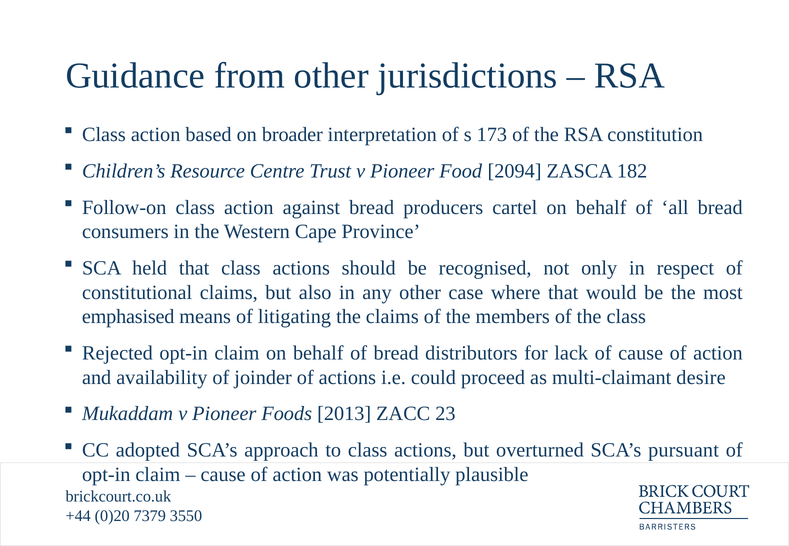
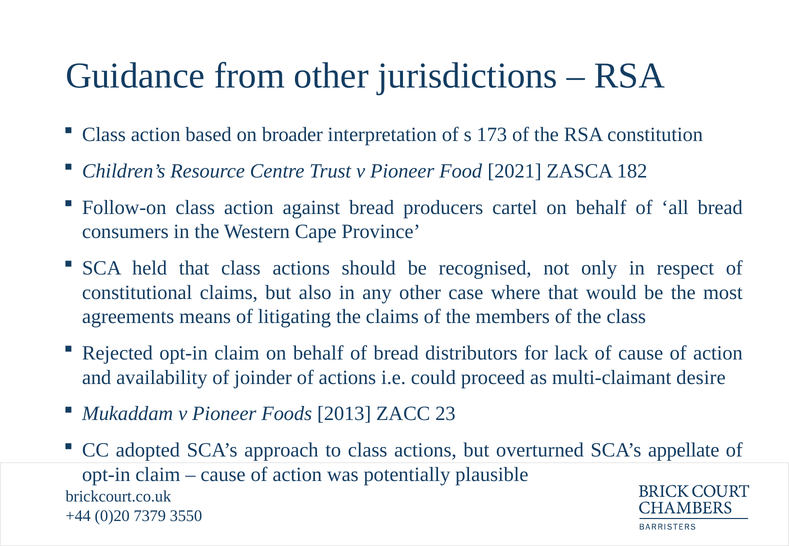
2094: 2094 -> 2021
emphasised: emphasised -> agreements
pursuant: pursuant -> appellate
